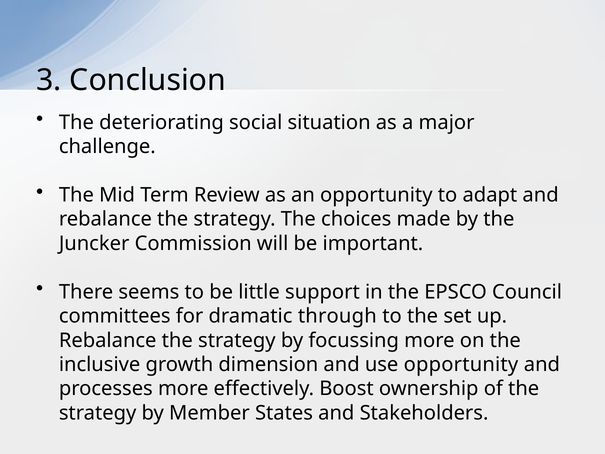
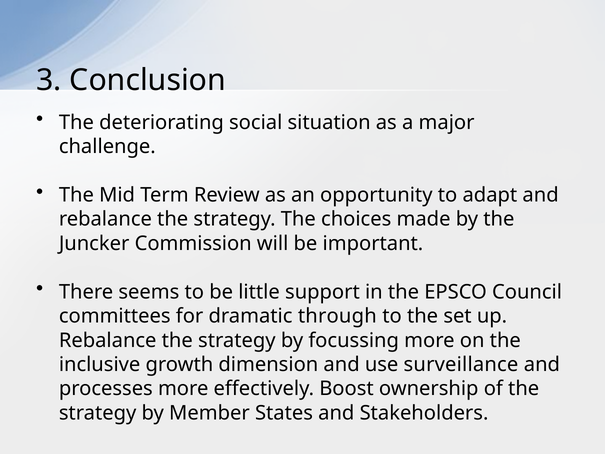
use opportunity: opportunity -> surveillance
